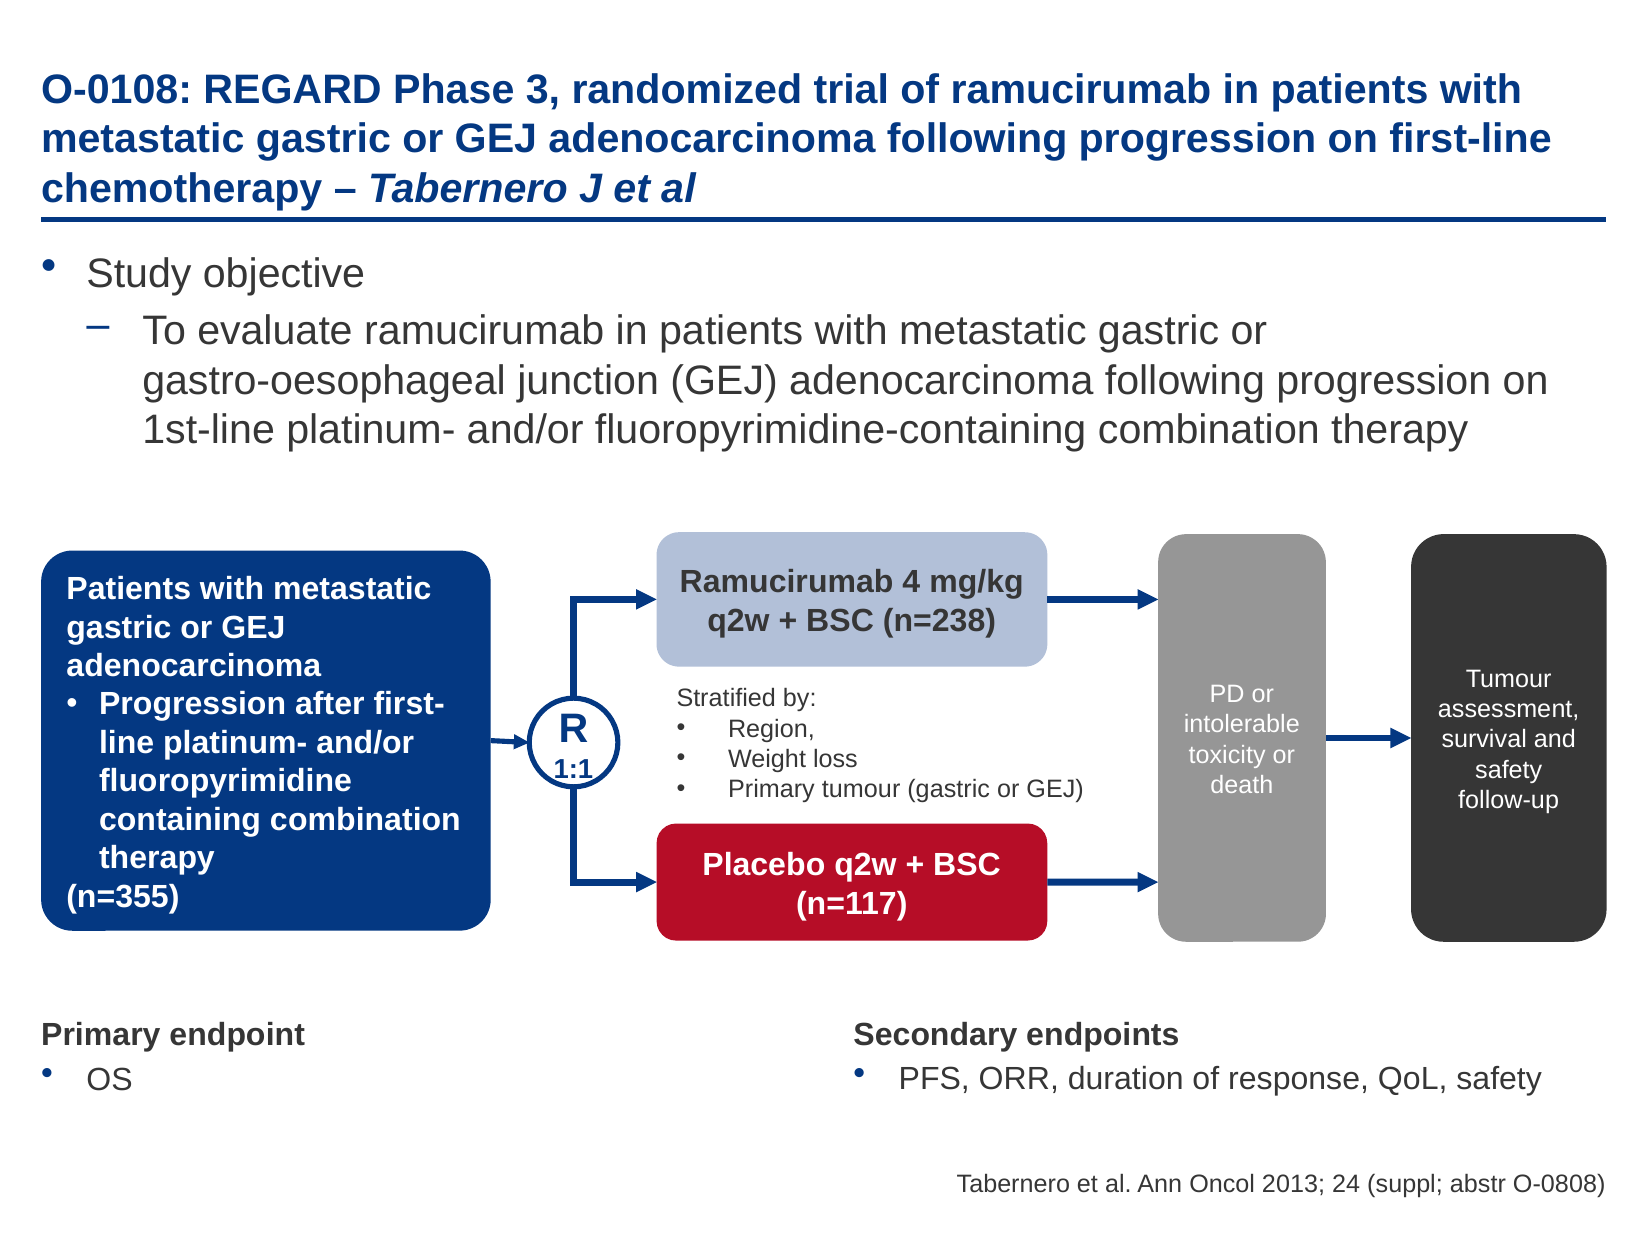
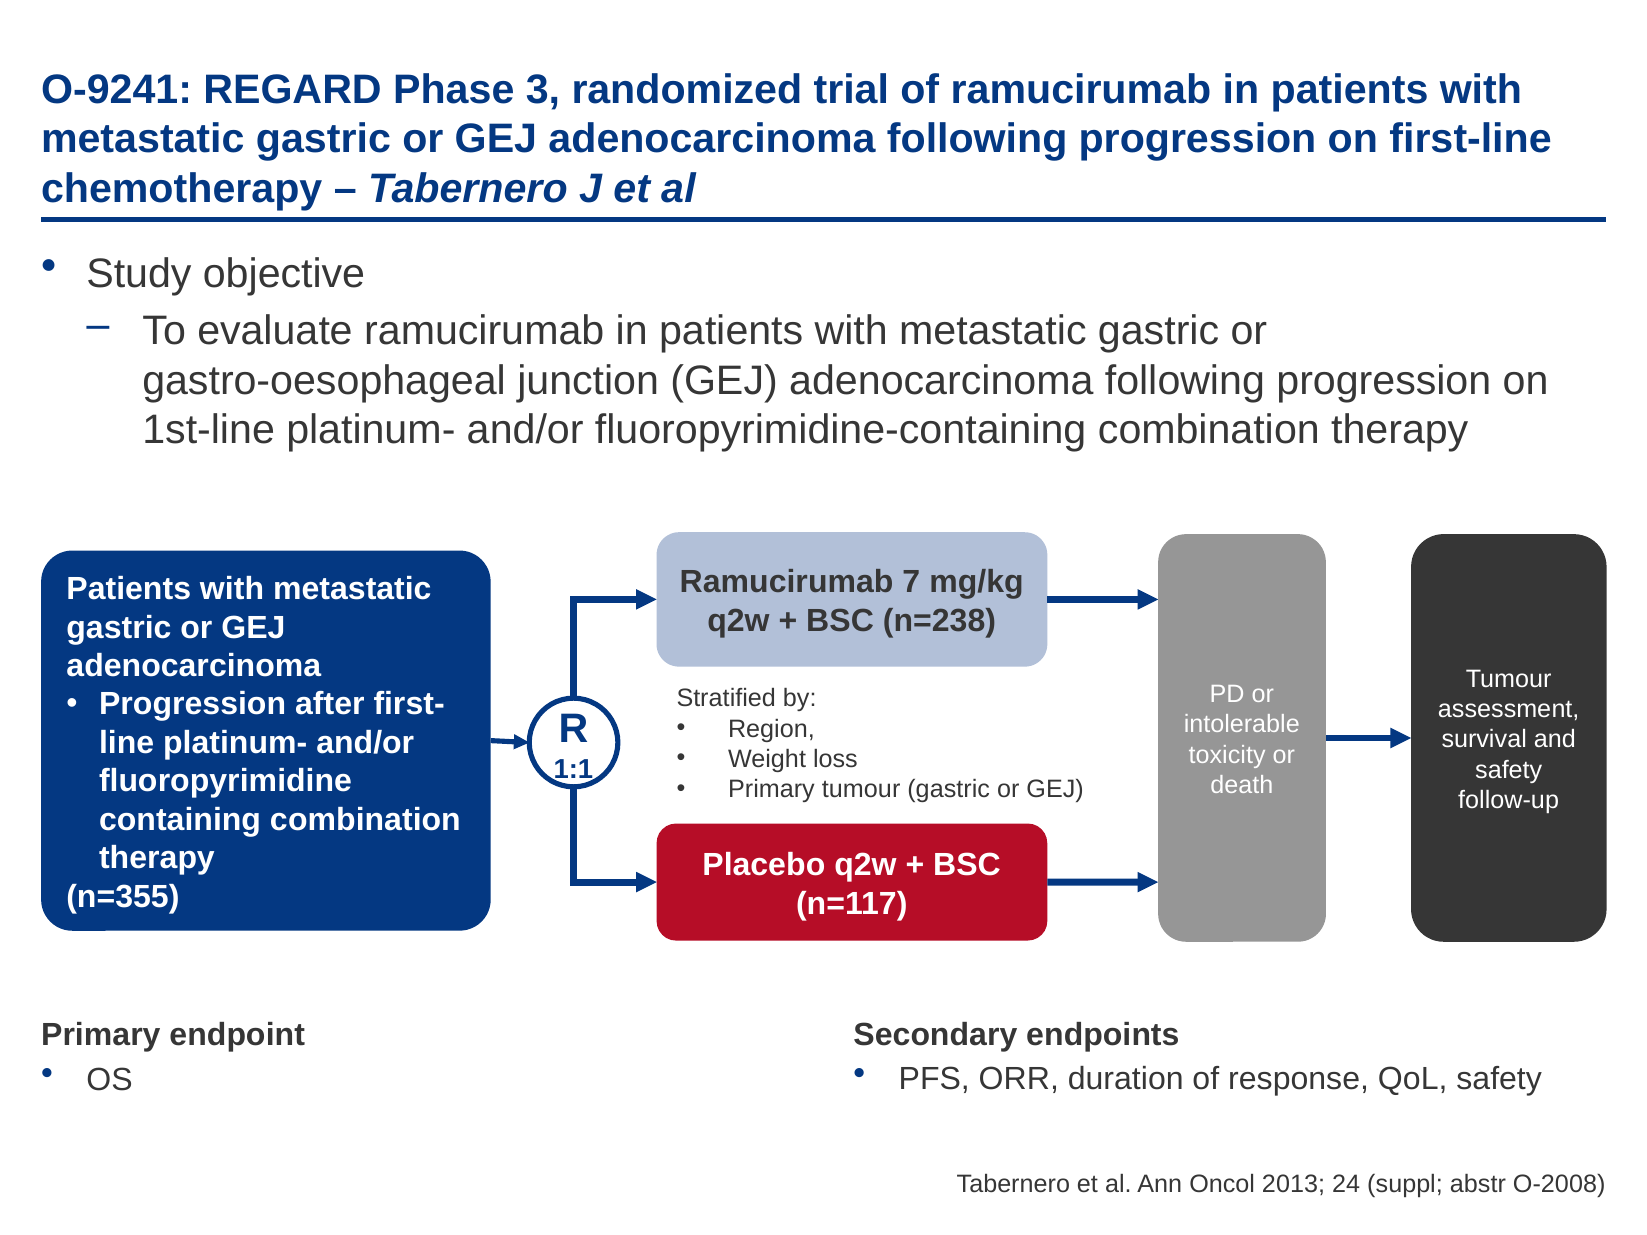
O-0108: O-0108 -> O-9241
4: 4 -> 7
O-0808: O-0808 -> O-2008
